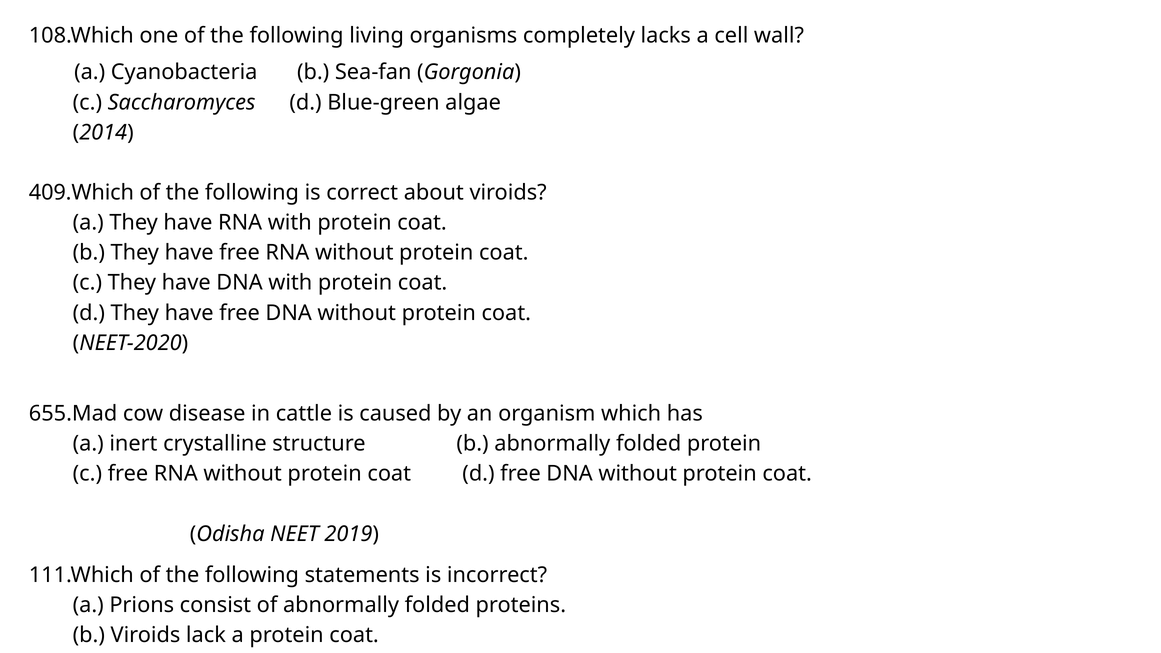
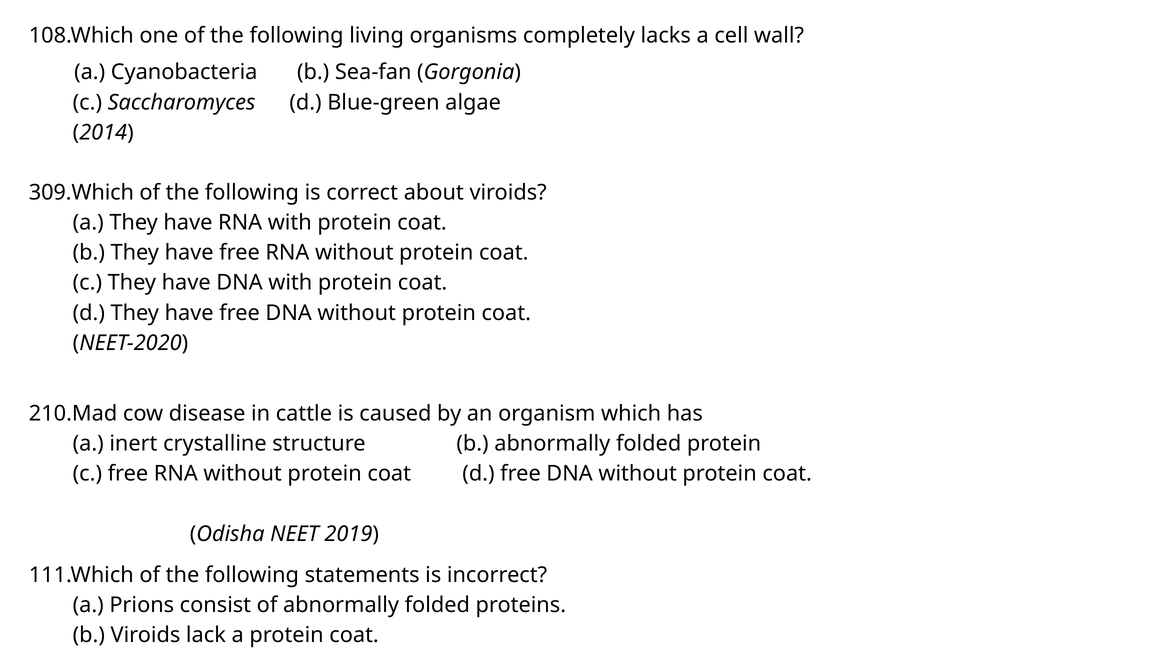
409.Which: 409.Which -> 309.Which
655.Mad: 655.Mad -> 210.Mad
